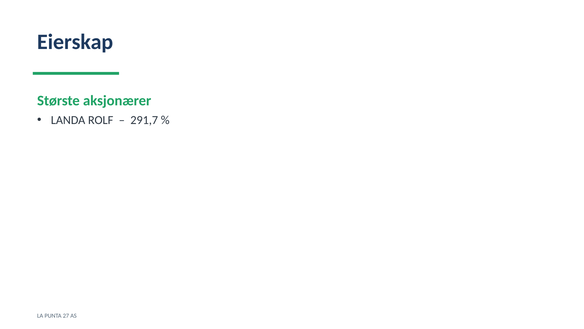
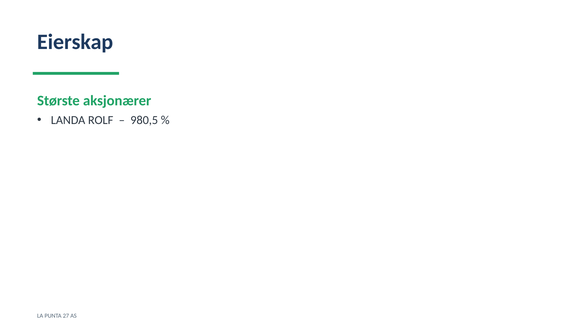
291,7: 291,7 -> 980,5
